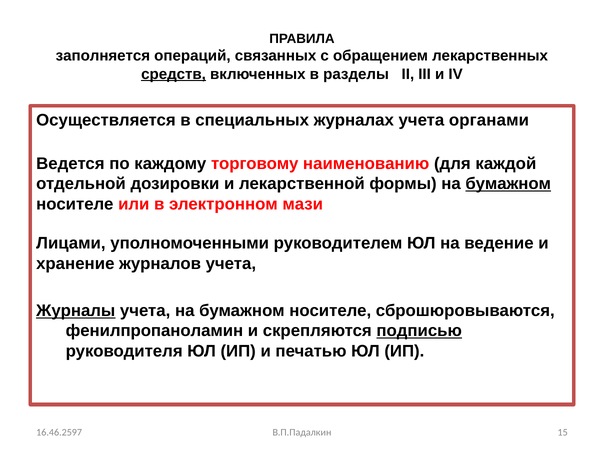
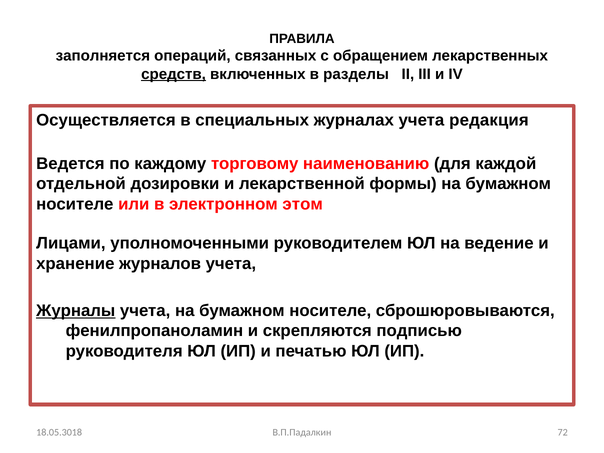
органами: органами -> редакция
бумажном at (508, 184) underline: present -> none
мази: мази -> этом
подписью underline: present -> none
16.46.2597: 16.46.2597 -> 18.05.3018
15: 15 -> 72
